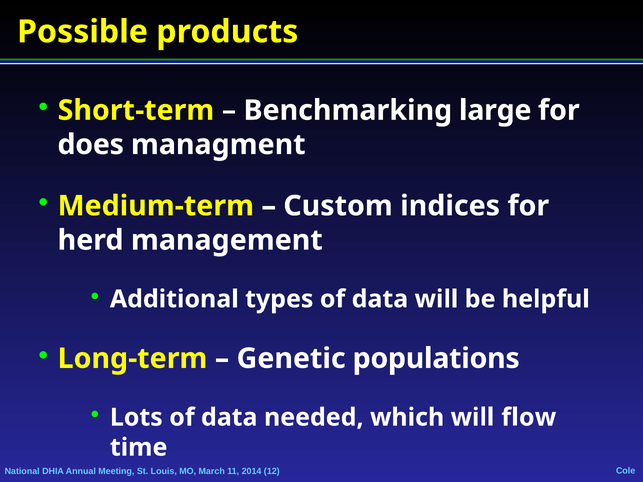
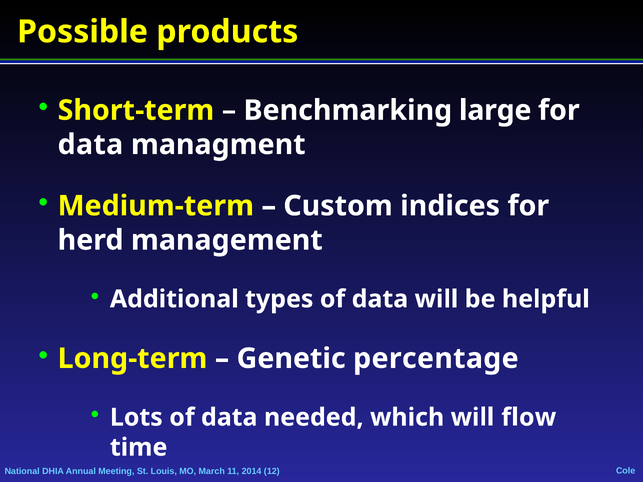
does at (91, 145): does -> data
populations: populations -> percentage
